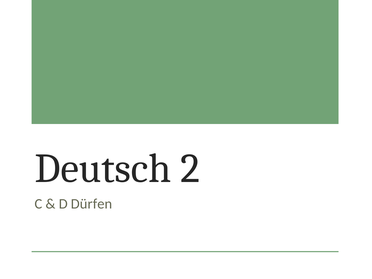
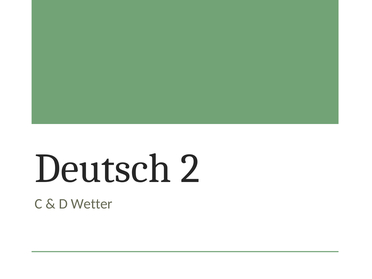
Dürfen: Dürfen -> Wetter
